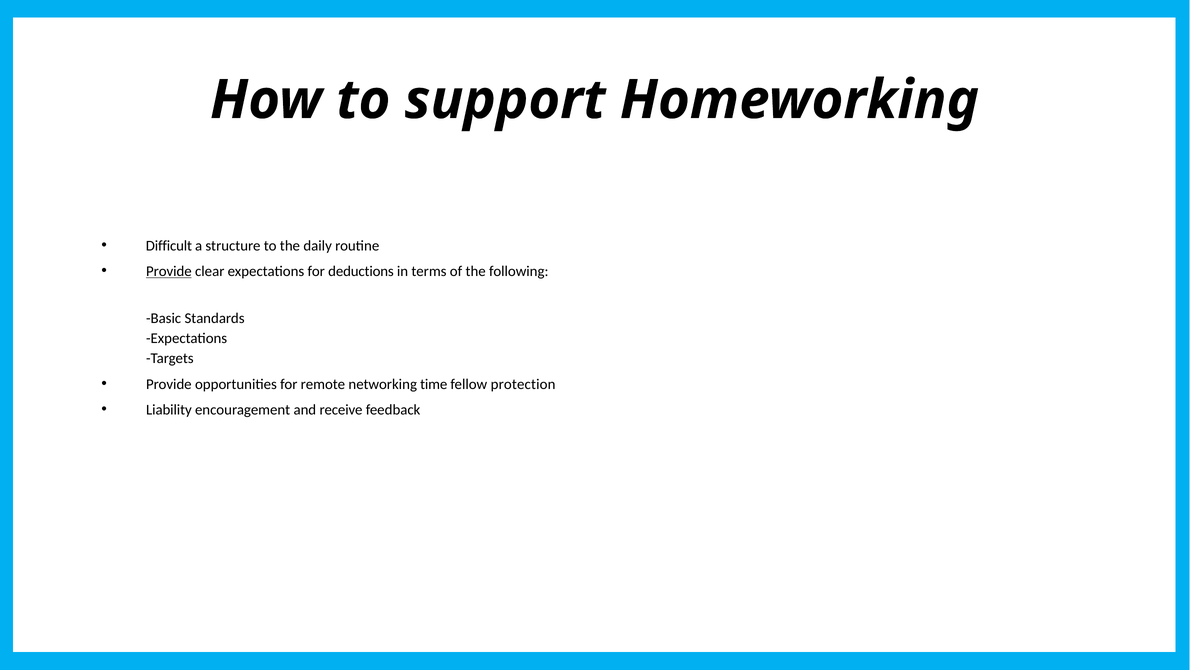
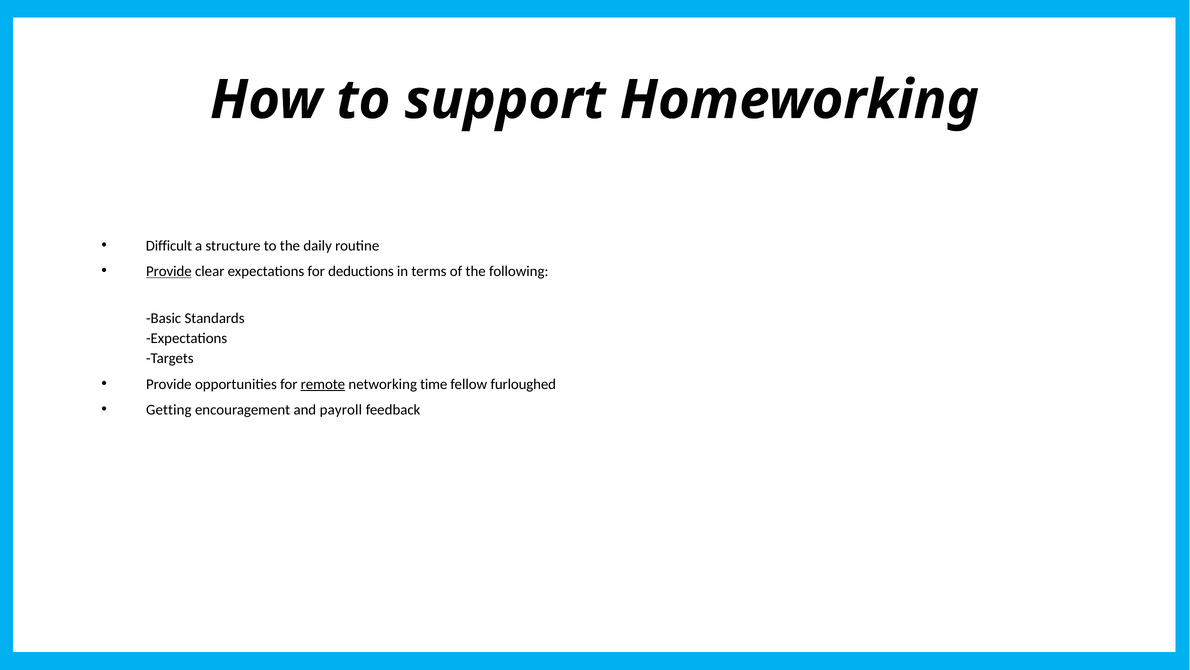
remote underline: none -> present
protection: protection -> furloughed
Liability: Liability -> Getting
receive: receive -> payroll
